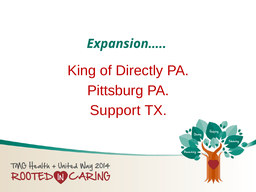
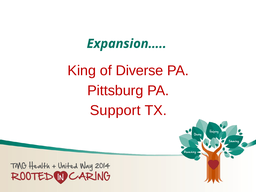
Directly: Directly -> Diverse
